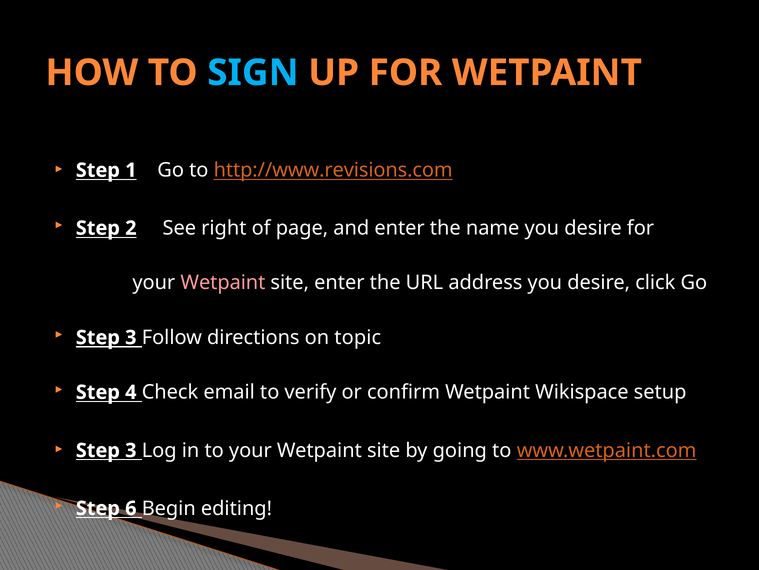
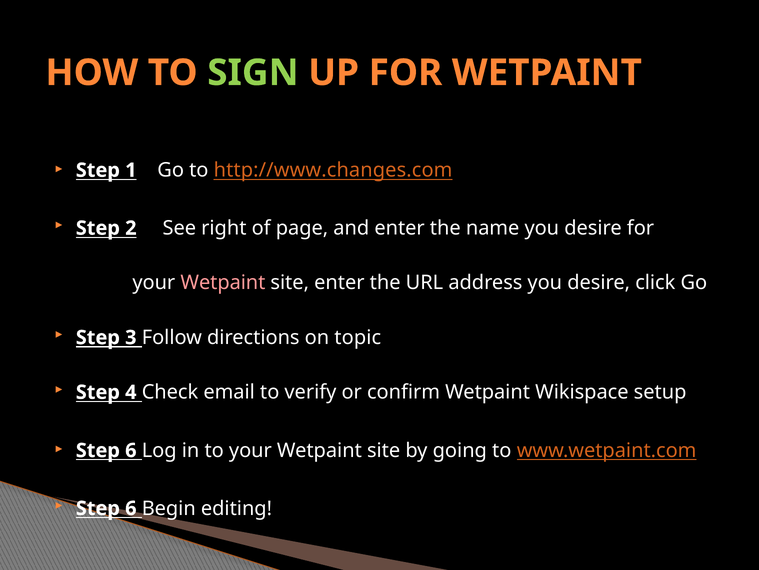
SIGN colour: light blue -> light green
http://www.revisions.com: http://www.revisions.com -> http://www.changes.com
3 at (131, 450): 3 -> 6
